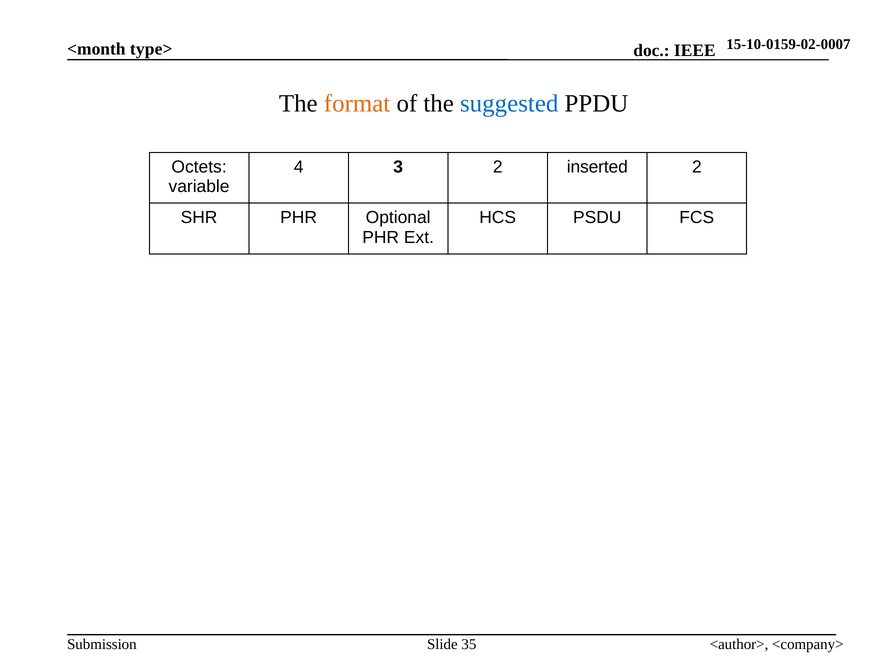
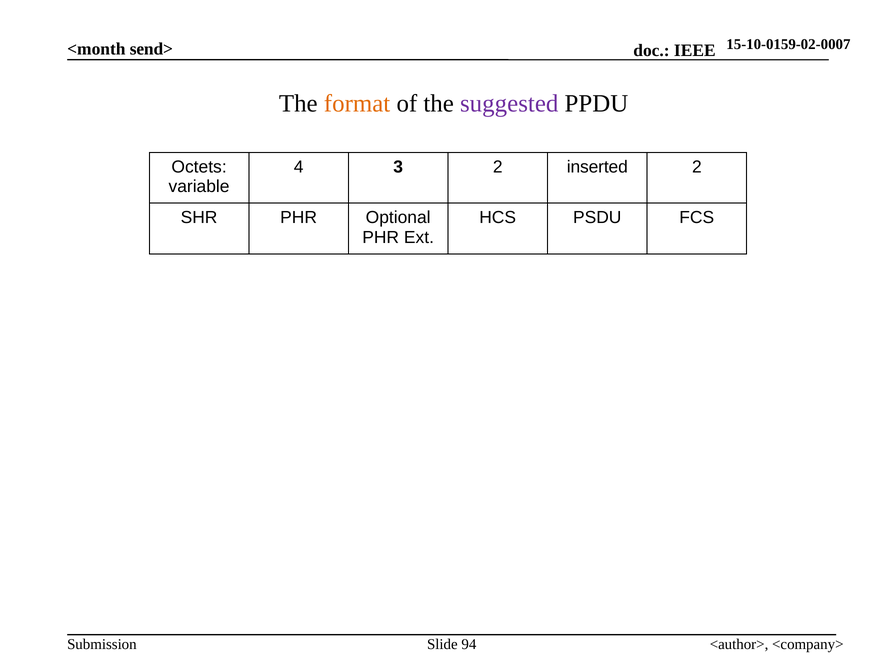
type>: type> -> send>
suggested colour: blue -> purple
35: 35 -> 94
